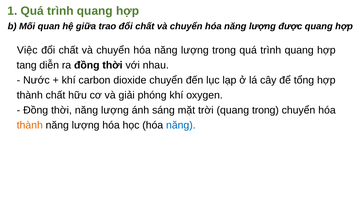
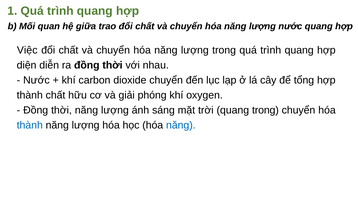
lượng được: được -> nước
tang: tang -> diện
thành at (30, 125) colour: orange -> blue
